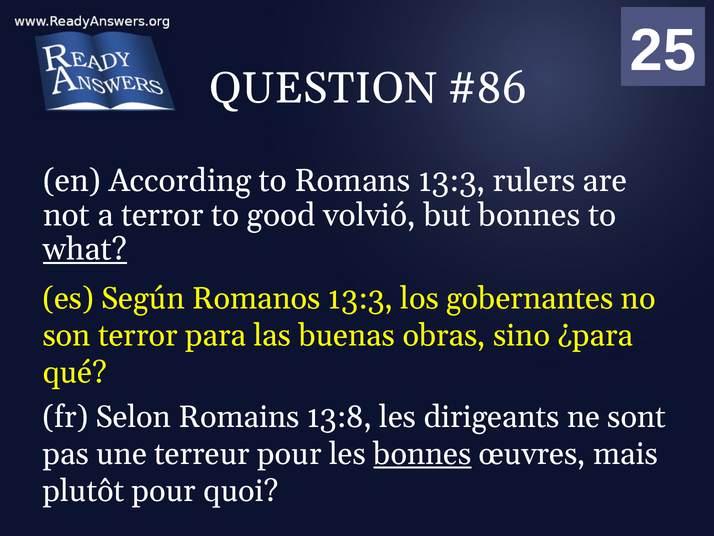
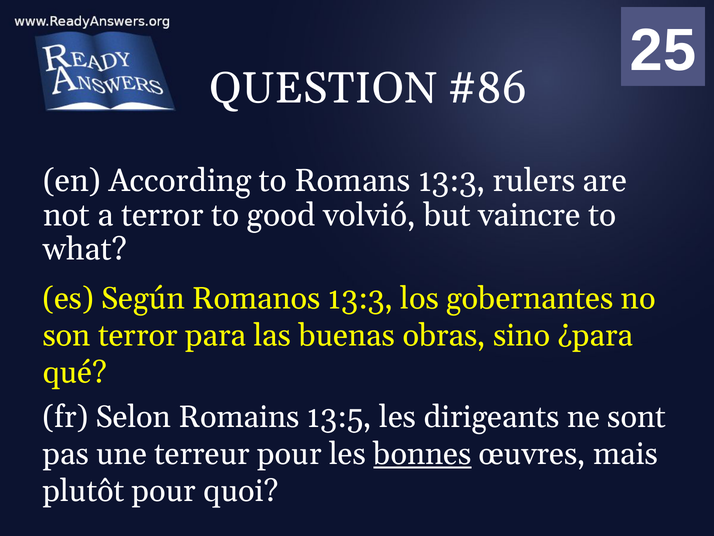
but bonnes: bonnes -> vaincre
what underline: present -> none
13:8: 13:8 -> 13:5
